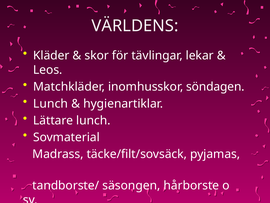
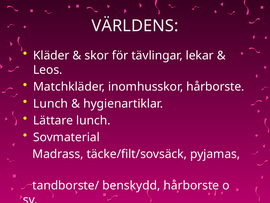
inomhusskor söndagen: söndagen -> hårborste
säsongen: säsongen -> benskydd
